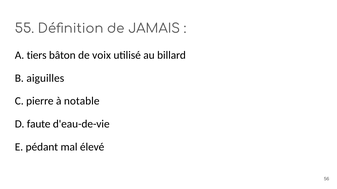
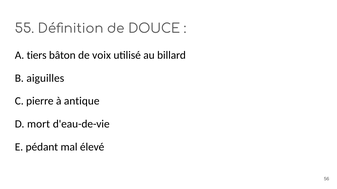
JAMAIS: JAMAIS -> DOUCE
notable: notable -> antique
faute: faute -> mort
